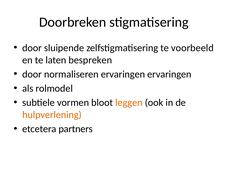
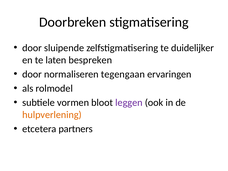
voorbeeld: voorbeeld -> duidelijker
normaliseren ervaringen: ervaringen -> tegengaan
leggen colour: orange -> purple
